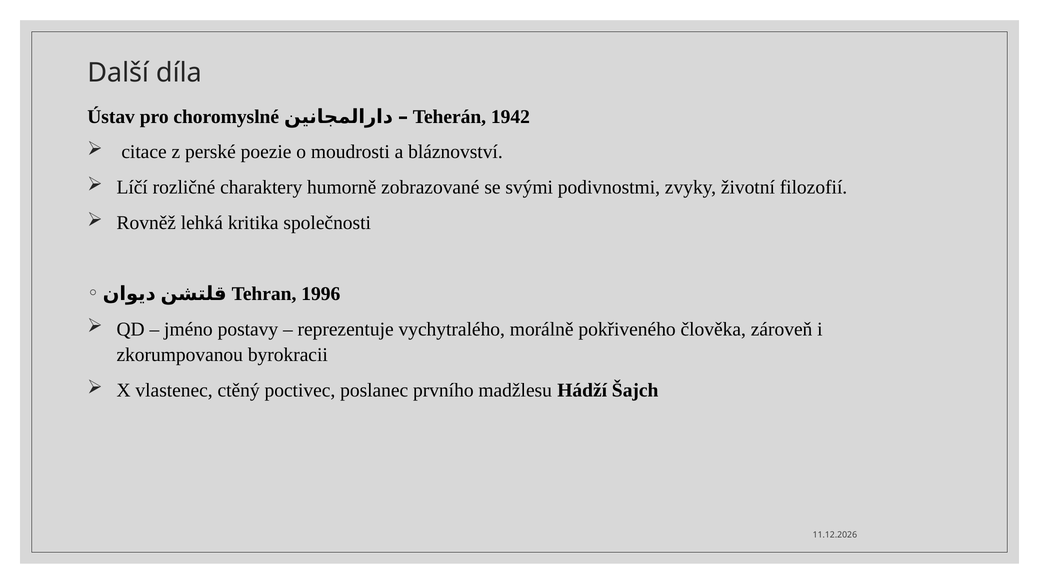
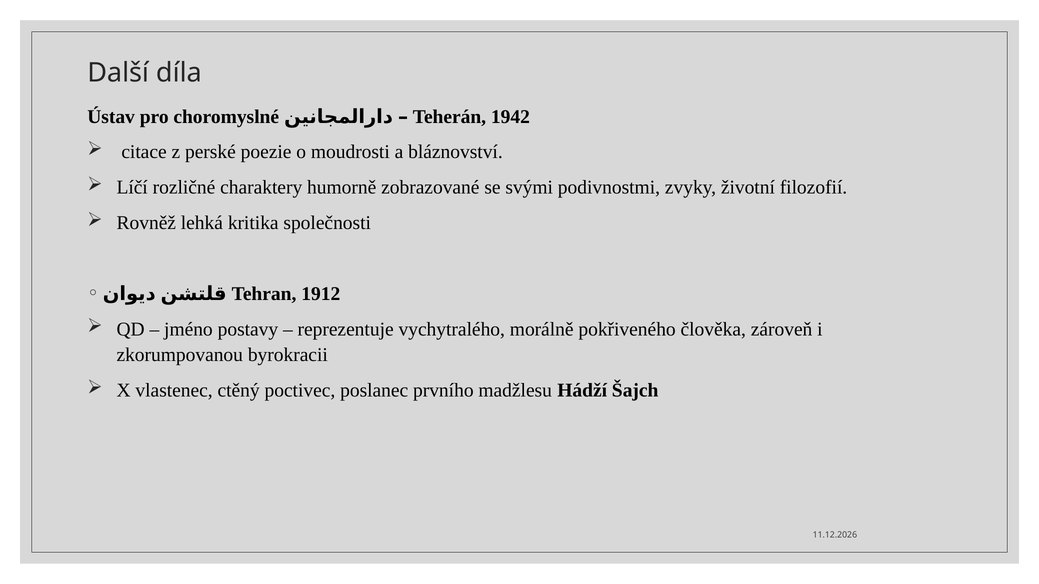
1996: 1996 -> 1912
